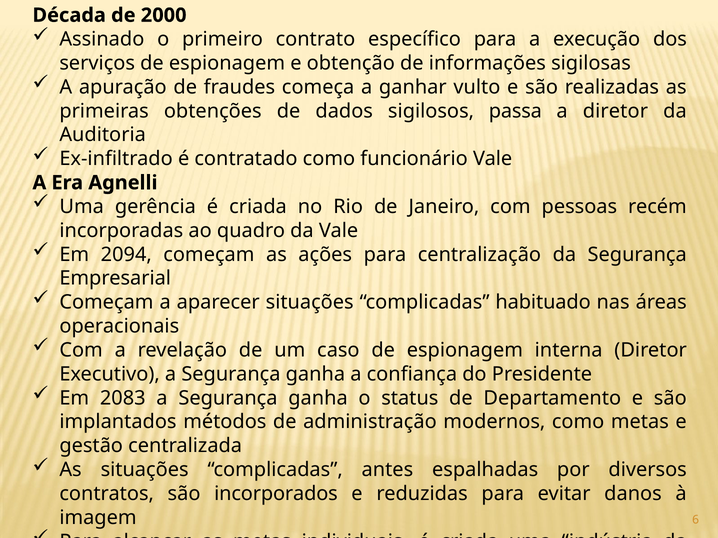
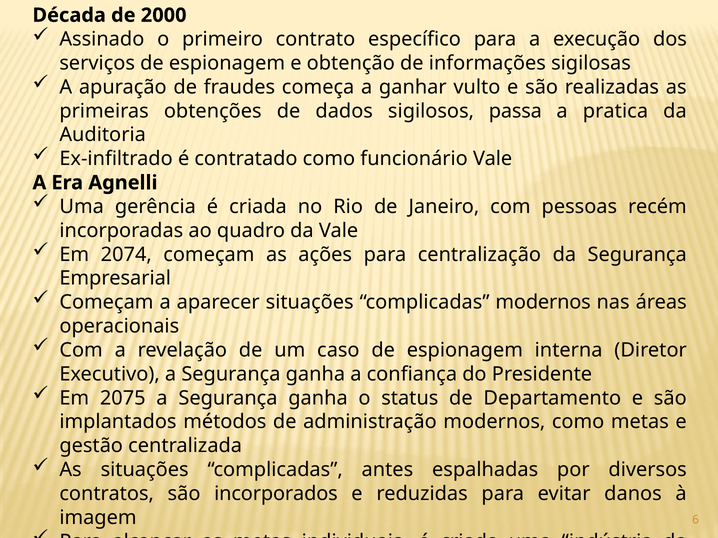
a diretor: diretor -> pratica
2094: 2094 -> 2074
complicadas habituado: habituado -> modernos
2083: 2083 -> 2075
